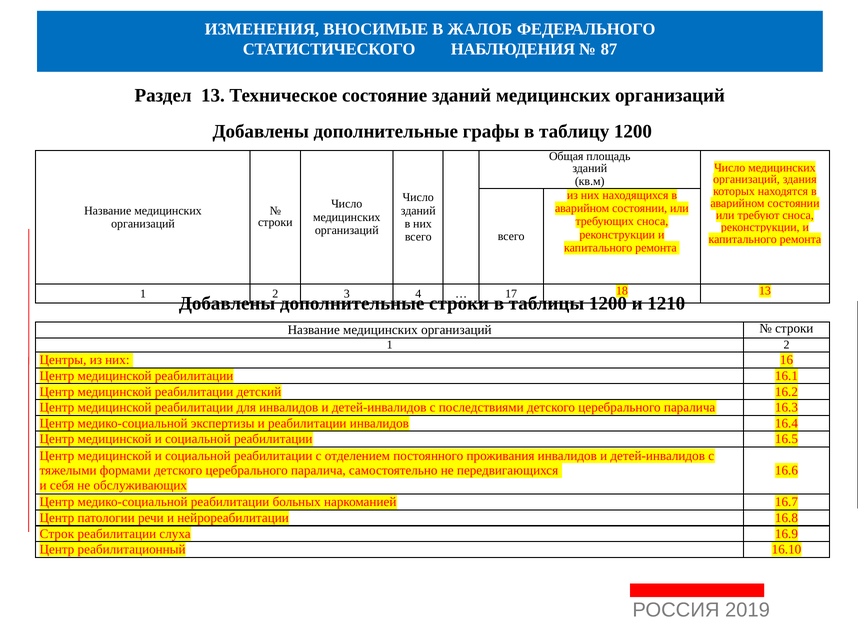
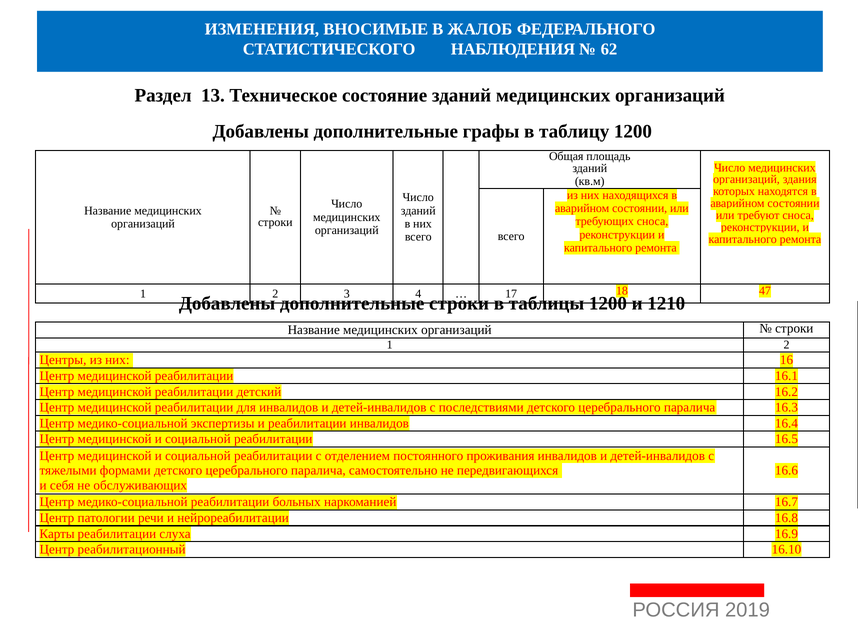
87: 87 -> 62
18 13: 13 -> 47
Строк: Строк -> Карты
